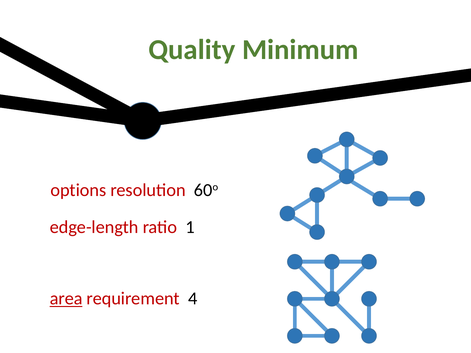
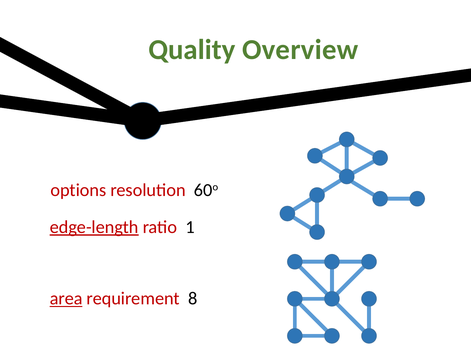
Minimum: Minimum -> Overview
edge-length underline: none -> present
4: 4 -> 8
